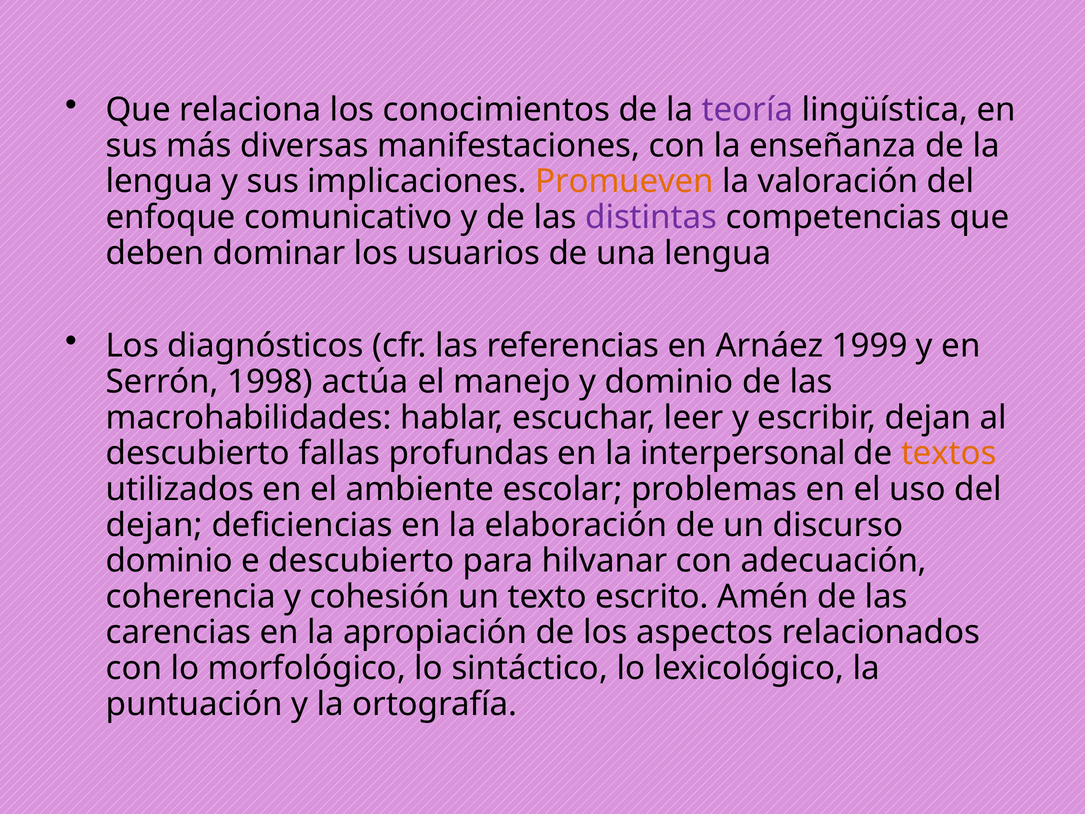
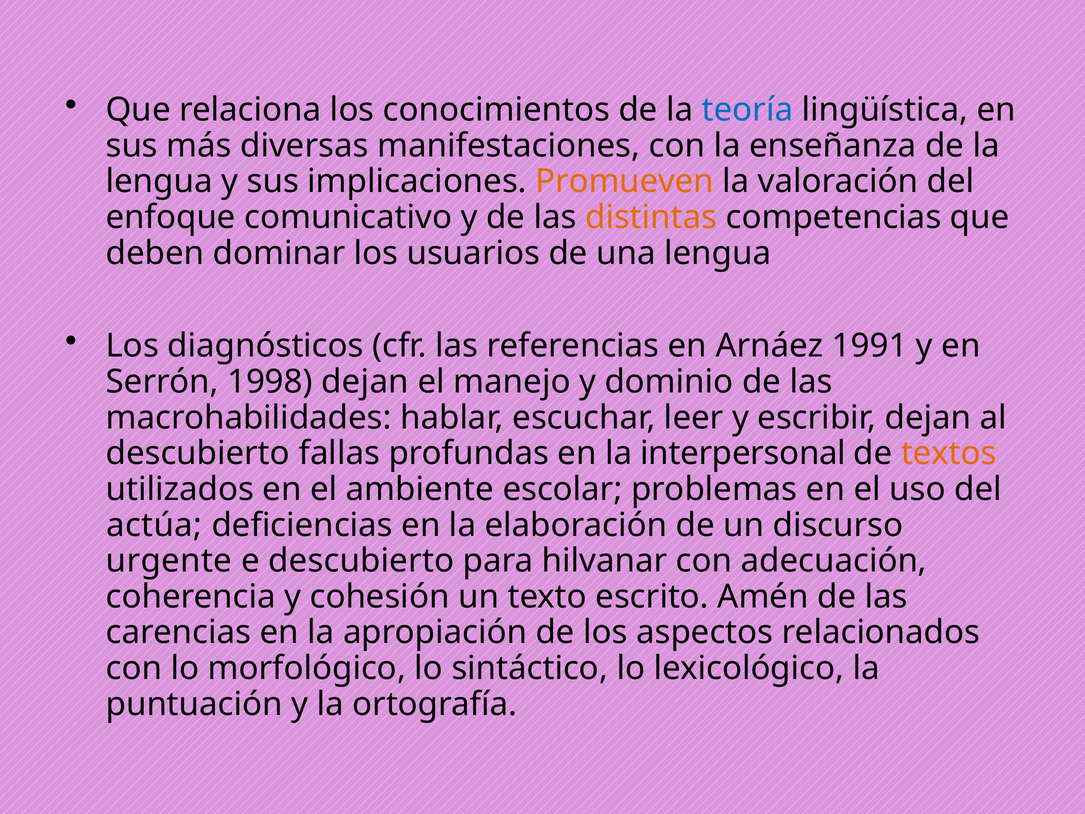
teoría colour: purple -> blue
distintas colour: purple -> orange
1999: 1999 -> 1991
1998 actúa: actúa -> dejan
dejan at (154, 525): dejan -> actúa
dominio at (169, 561): dominio -> urgente
